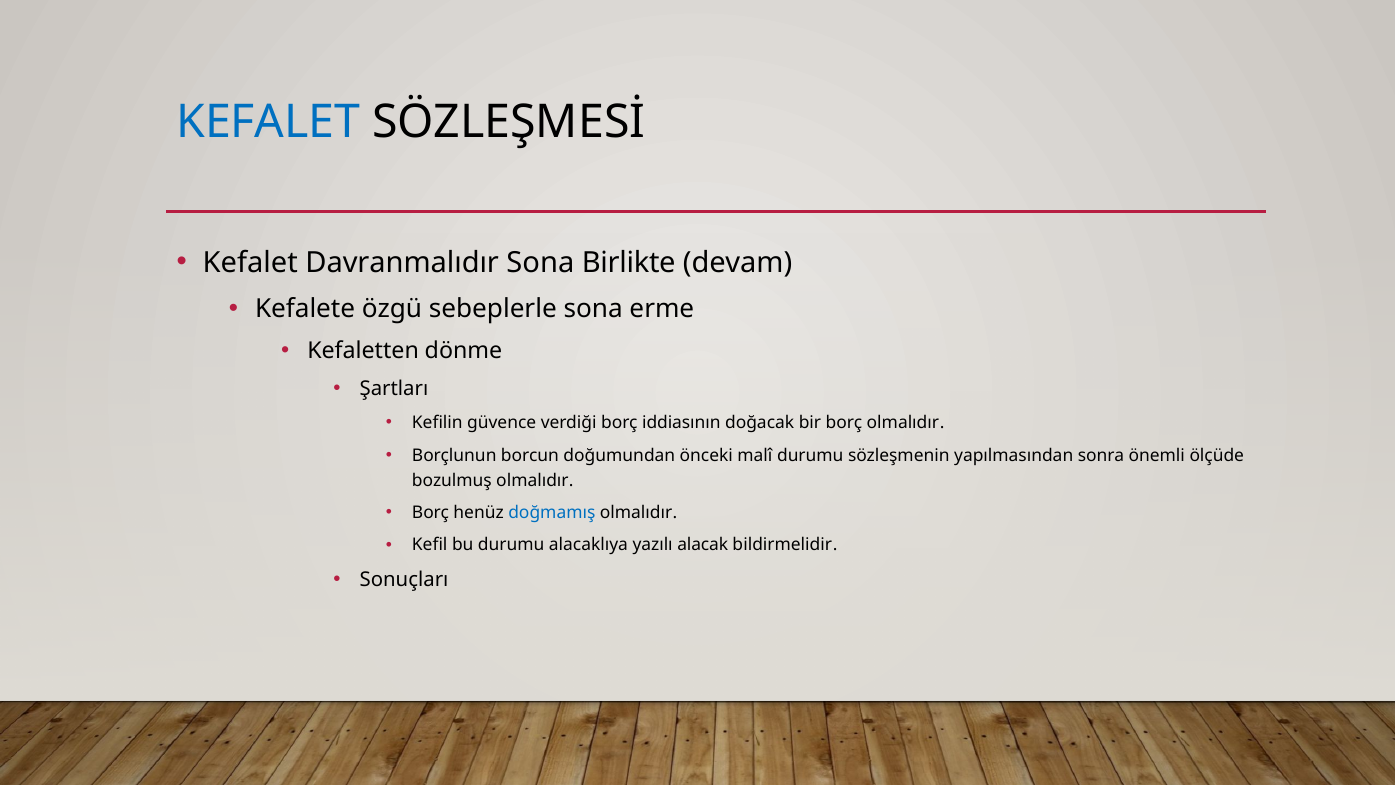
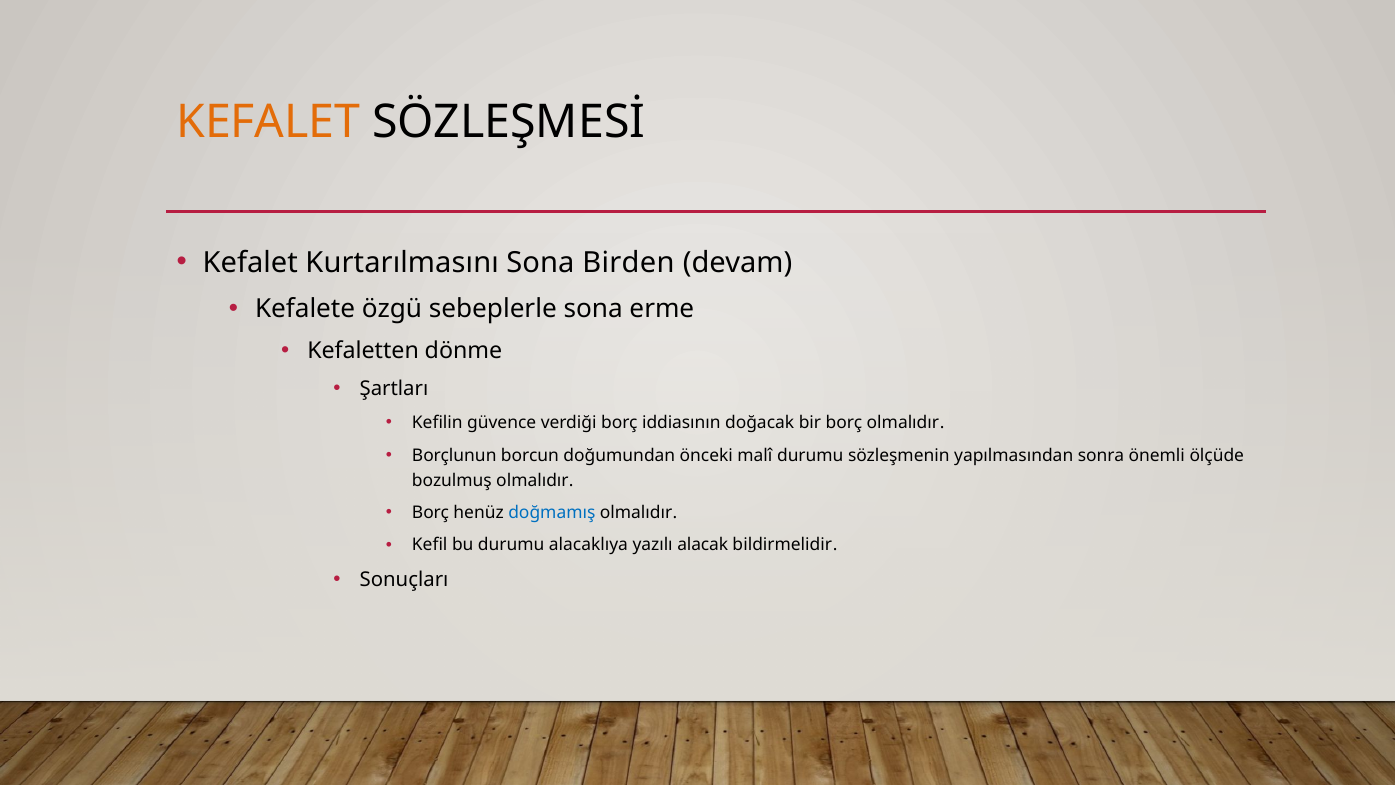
KEFALET at (268, 122) colour: blue -> orange
Davranmalıdır: Davranmalıdır -> Kurtarılmasını
Birlikte: Birlikte -> Birden
